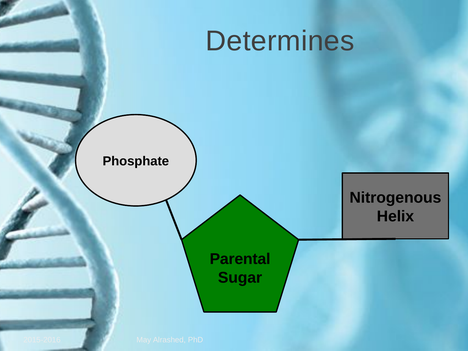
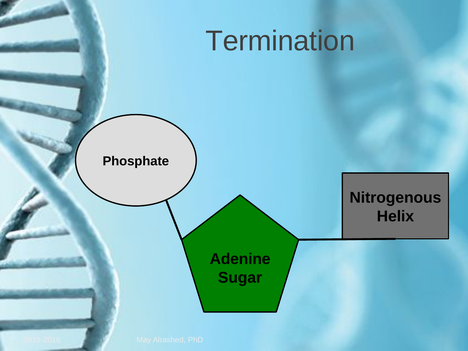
Determines: Determines -> Termination
Parental: Parental -> Adenine
